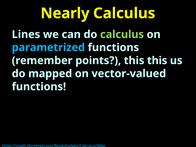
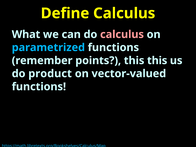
Nearly: Nearly -> Define
Lines: Lines -> What
calculus at (122, 34) colour: light green -> pink
mapped: mapped -> product
